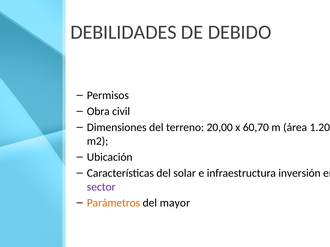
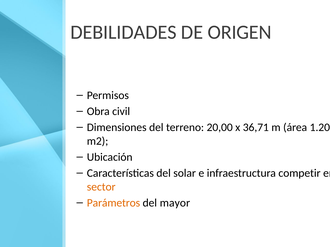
DEBIDO: DEBIDO -> ORIGEN
60,70: 60,70 -> 36,71
inversión: inversión -> competir
sector colour: purple -> orange
